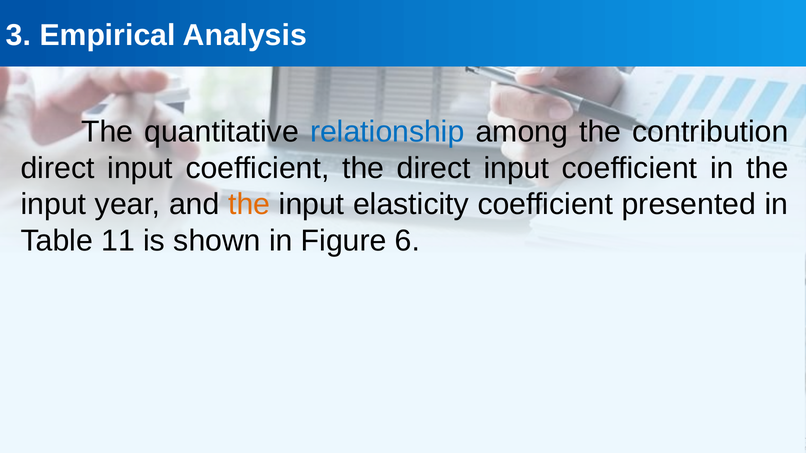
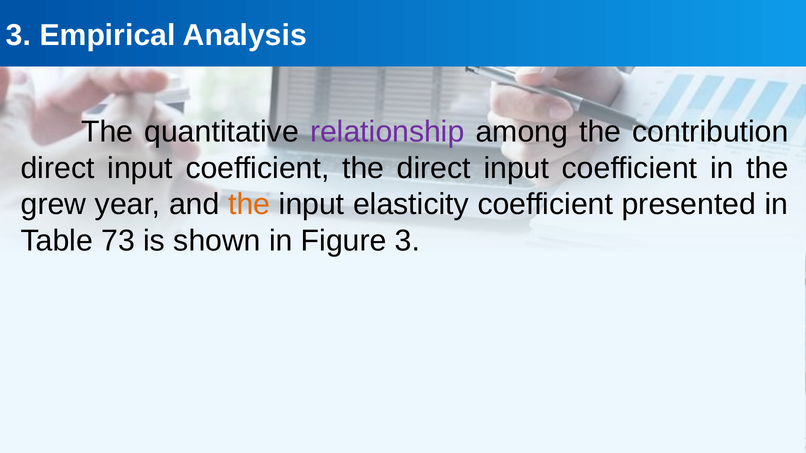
relationship colour: blue -> purple
input at (53, 205): input -> grew
11: 11 -> 73
Figure 6: 6 -> 3
